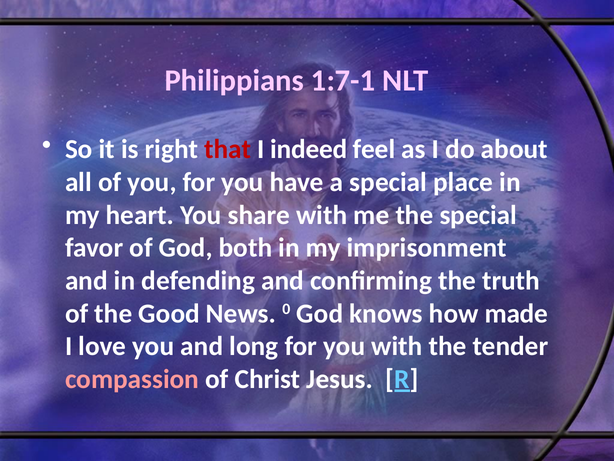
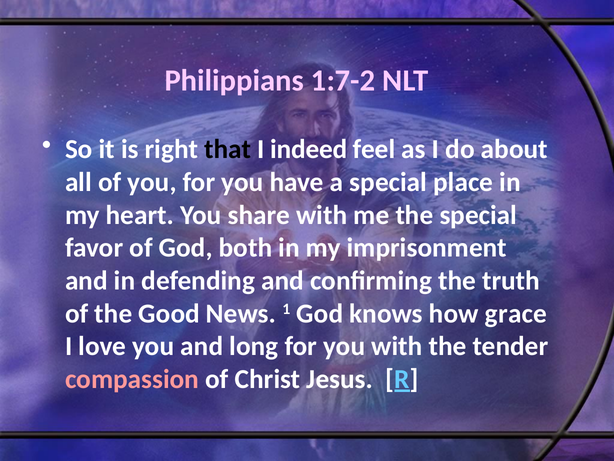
1:7-1: 1:7-1 -> 1:7-2
that colour: red -> black
0: 0 -> 1
made: made -> grace
